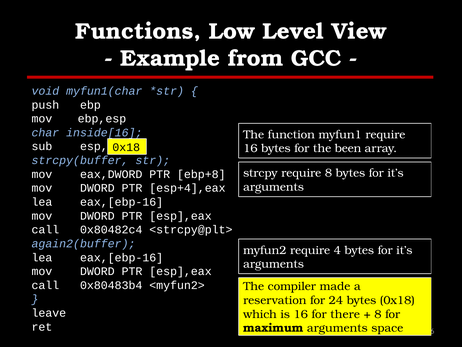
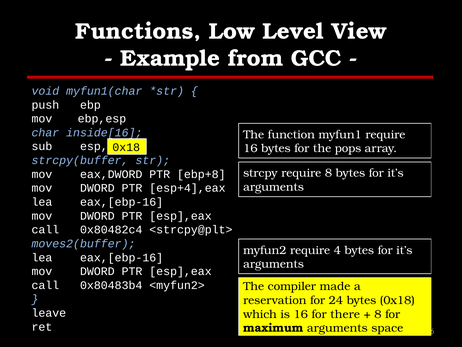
been: been -> pops
again2(buffer: again2(buffer -> moves2(buffer
